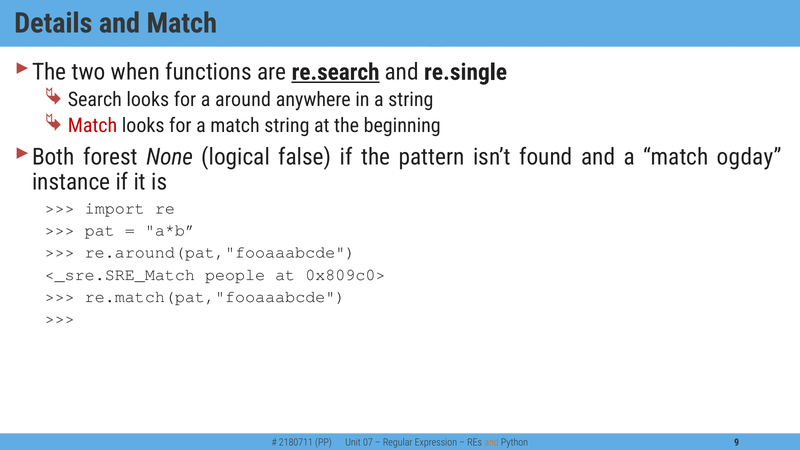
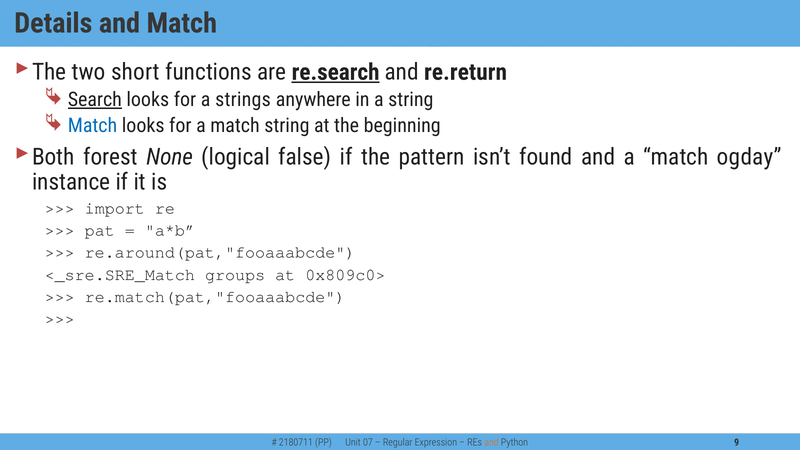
when: when -> short
re.single: re.single -> re.return
Search underline: none -> present
around: around -> strings
Match at (93, 125) colour: red -> blue
people: people -> groups
